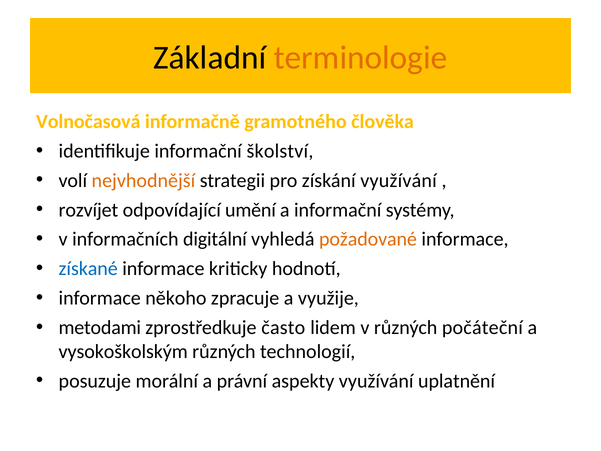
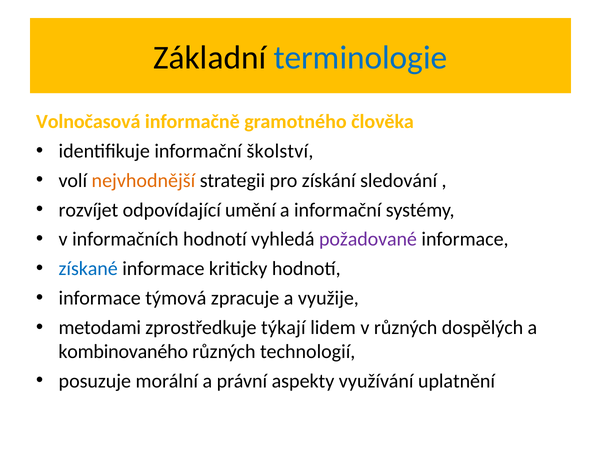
terminologie colour: orange -> blue
získání využívání: využívání -> sledování
informačních digitální: digitální -> hodnotí
požadované colour: orange -> purple
někoho: někoho -> týmová
často: často -> týkají
počáteční: počáteční -> dospělých
vysokoškolským: vysokoškolským -> kombinovaného
